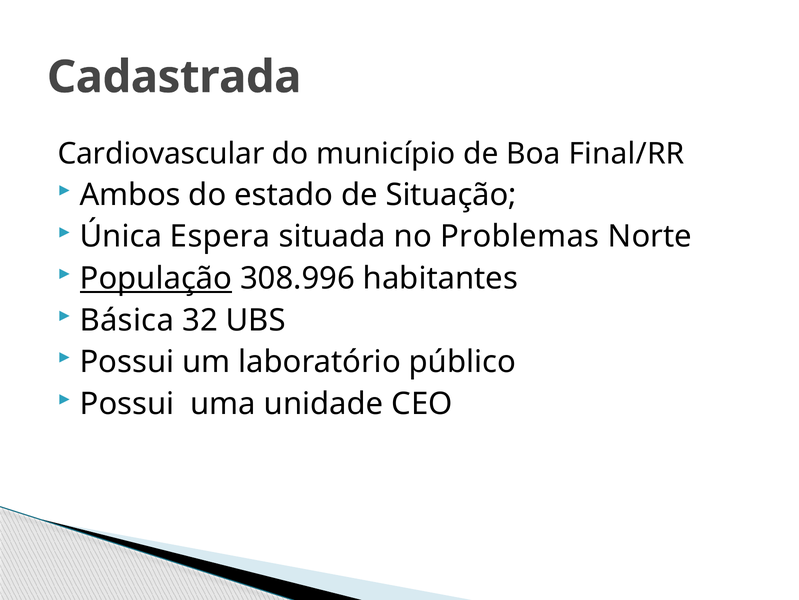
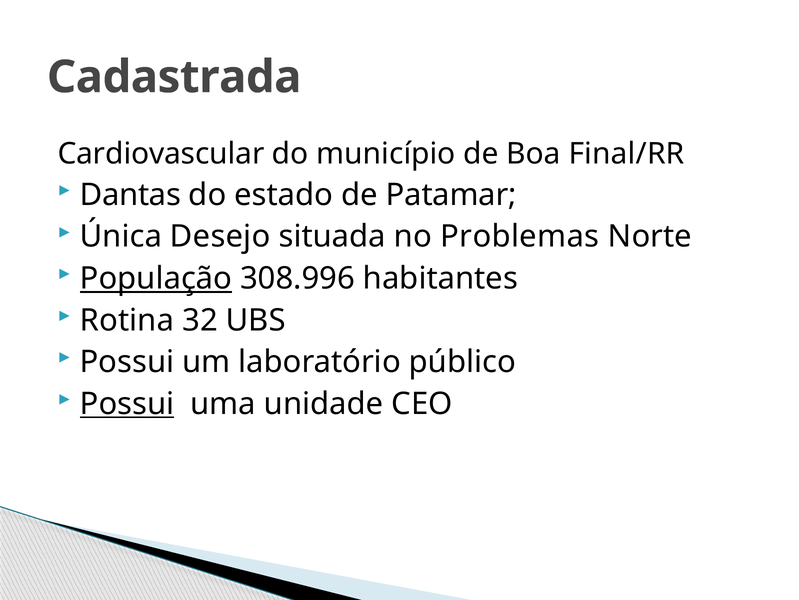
Ambos: Ambos -> Dantas
Situação: Situação -> Patamar
Espera: Espera -> Desejo
Básica: Básica -> Rotina
Possui at (127, 403) underline: none -> present
